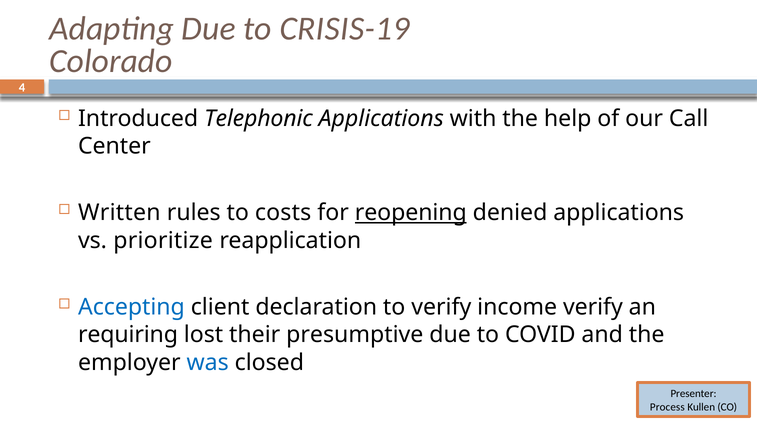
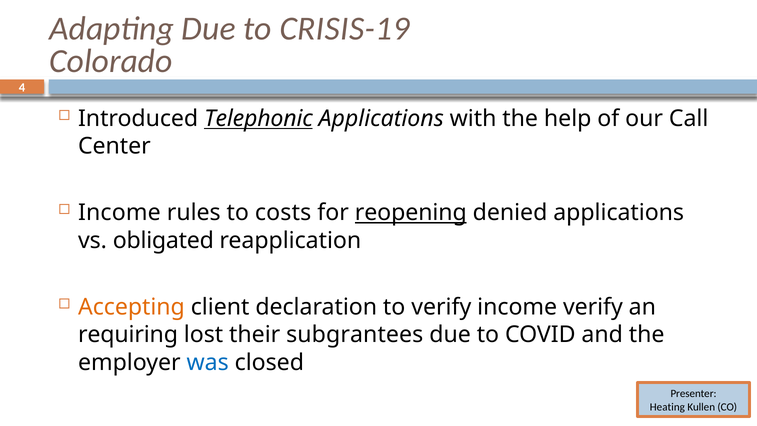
Telephonic underline: none -> present
Written at (119, 213): Written -> Income
prioritize: prioritize -> obligated
Accepting colour: blue -> orange
presumptive: presumptive -> subgrantees
Process: Process -> Heating
